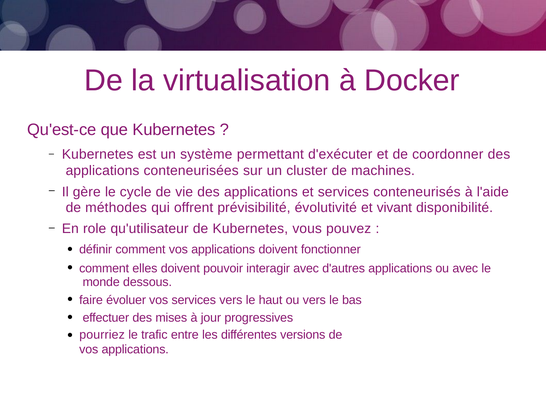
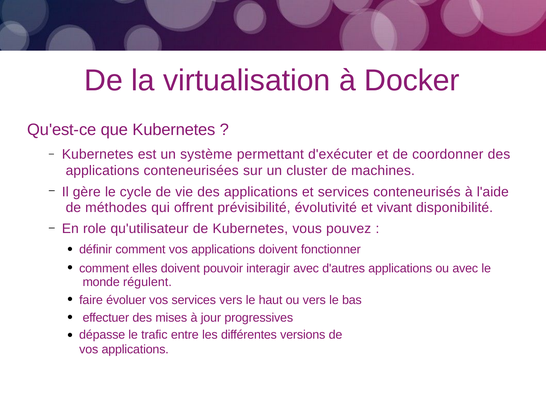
dessous: dessous -> régulent
pourriez: pourriez -> dépasse
